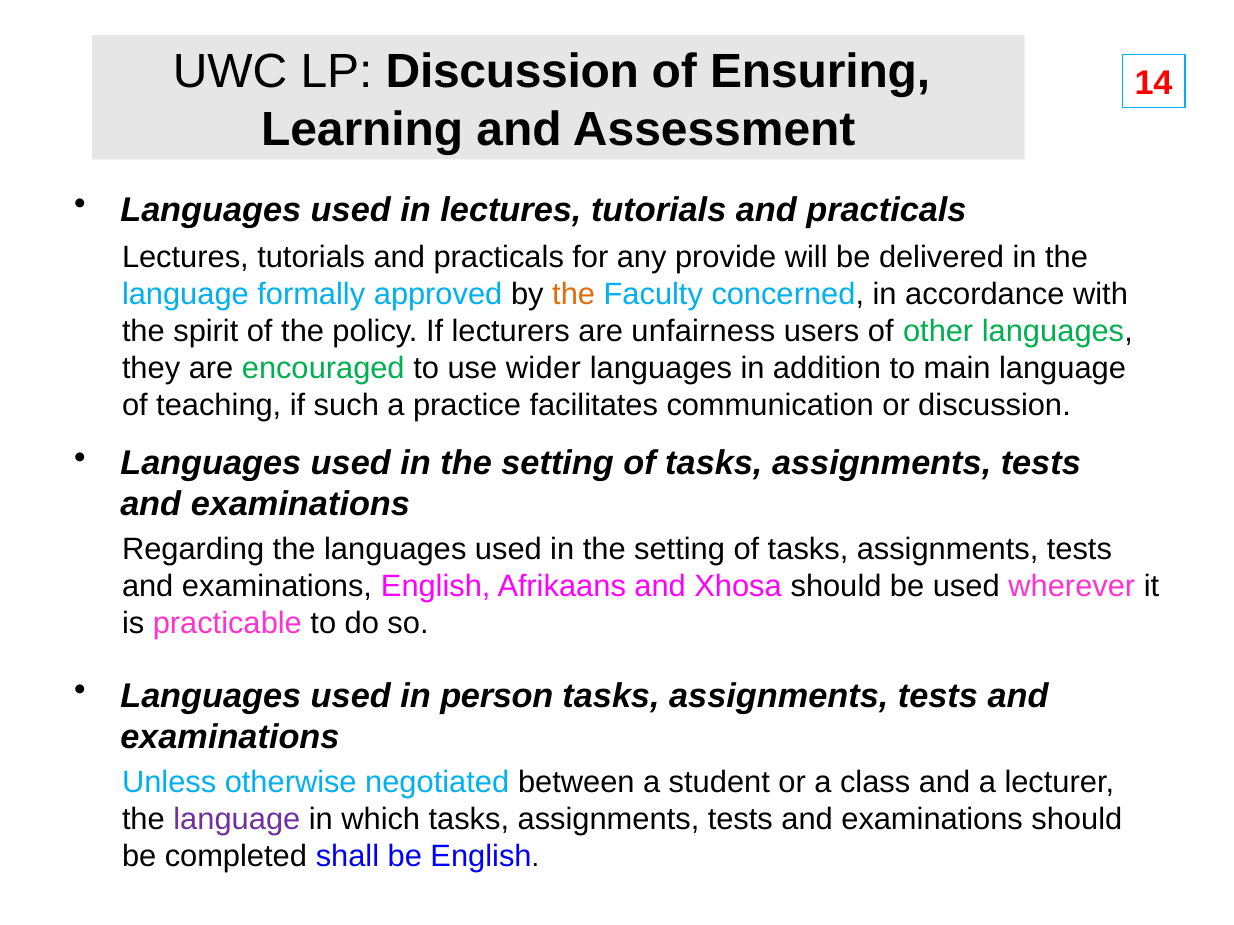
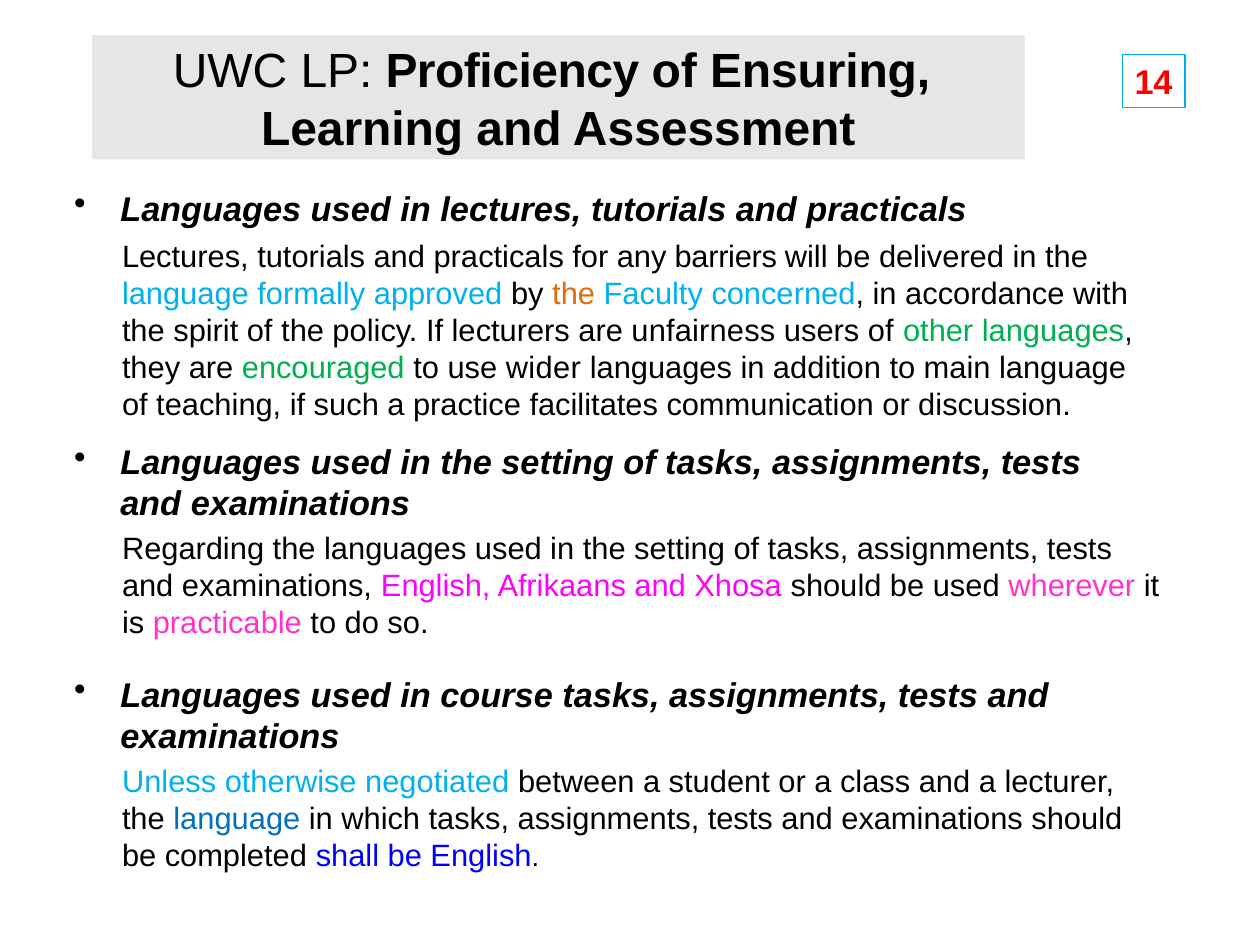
LP Discussion: Discussion -> Proficiency
provide: provide -> barriers
person: person -> course
language at (237, 820) colour: purple -> blue
